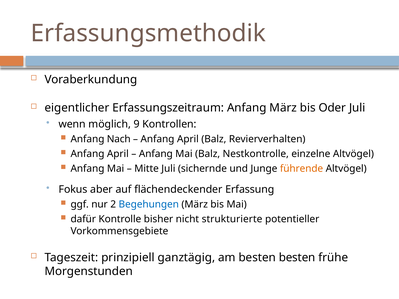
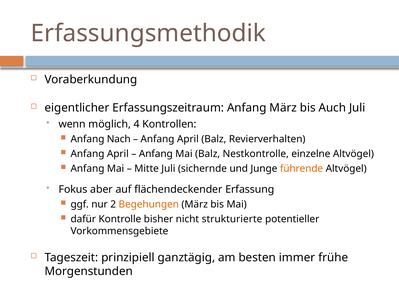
Oder: Oder -> Auch
9: 9 -> 4
Begehungen colour: blue -> orange
besten besten: besten -> immer
